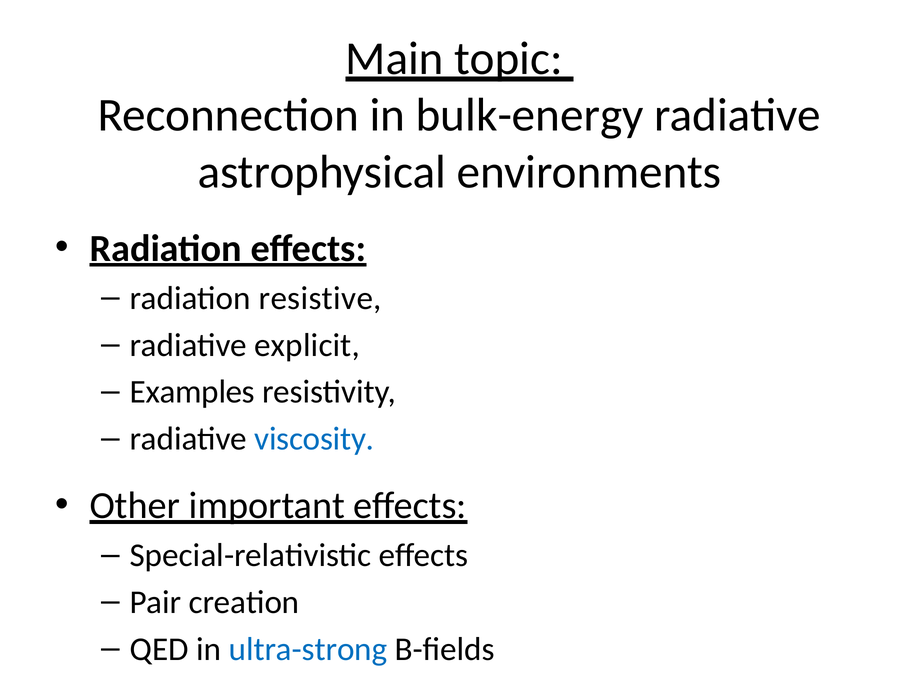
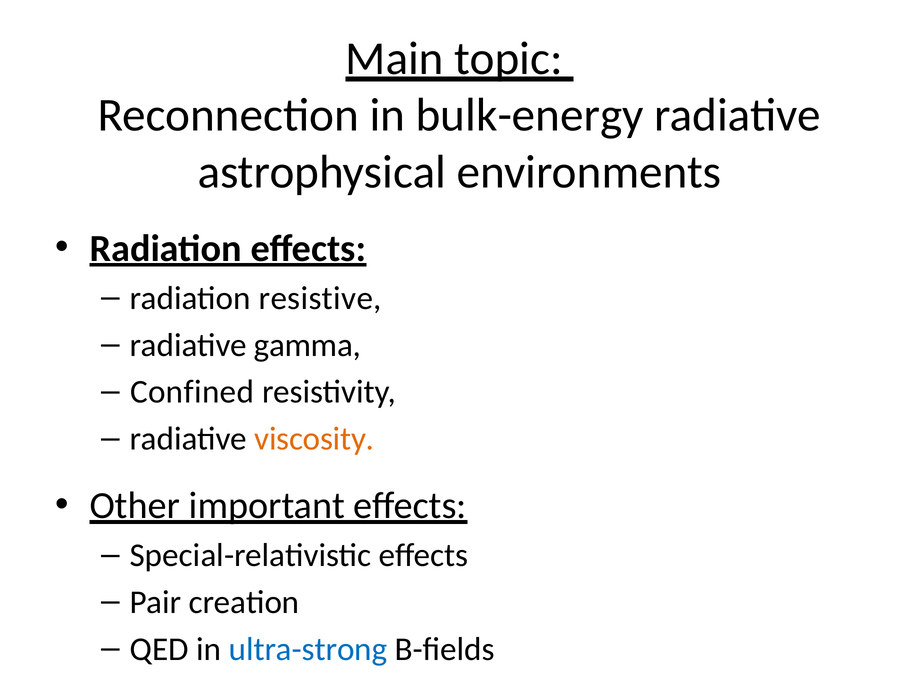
explicit: explicit -> gamma
Examples: Examples -> Confined
viscosity colour: blue -> orange
